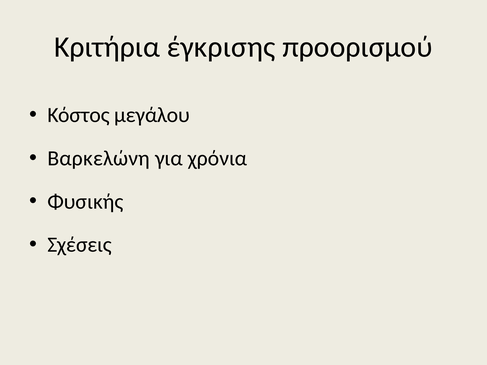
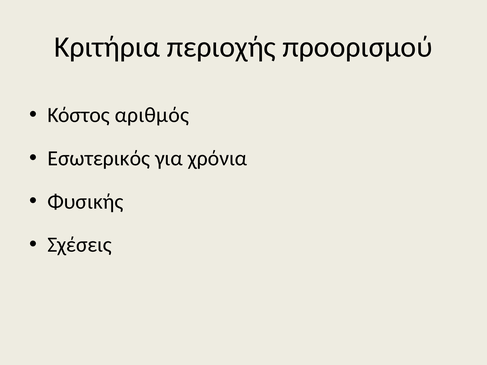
έγκρισης: έγκρισης -> περιοχής
μεγάλου: μεγάλου -> αριθμός
Βαρκελώνη: Βαρκελώνη -> Εσωτερικός
